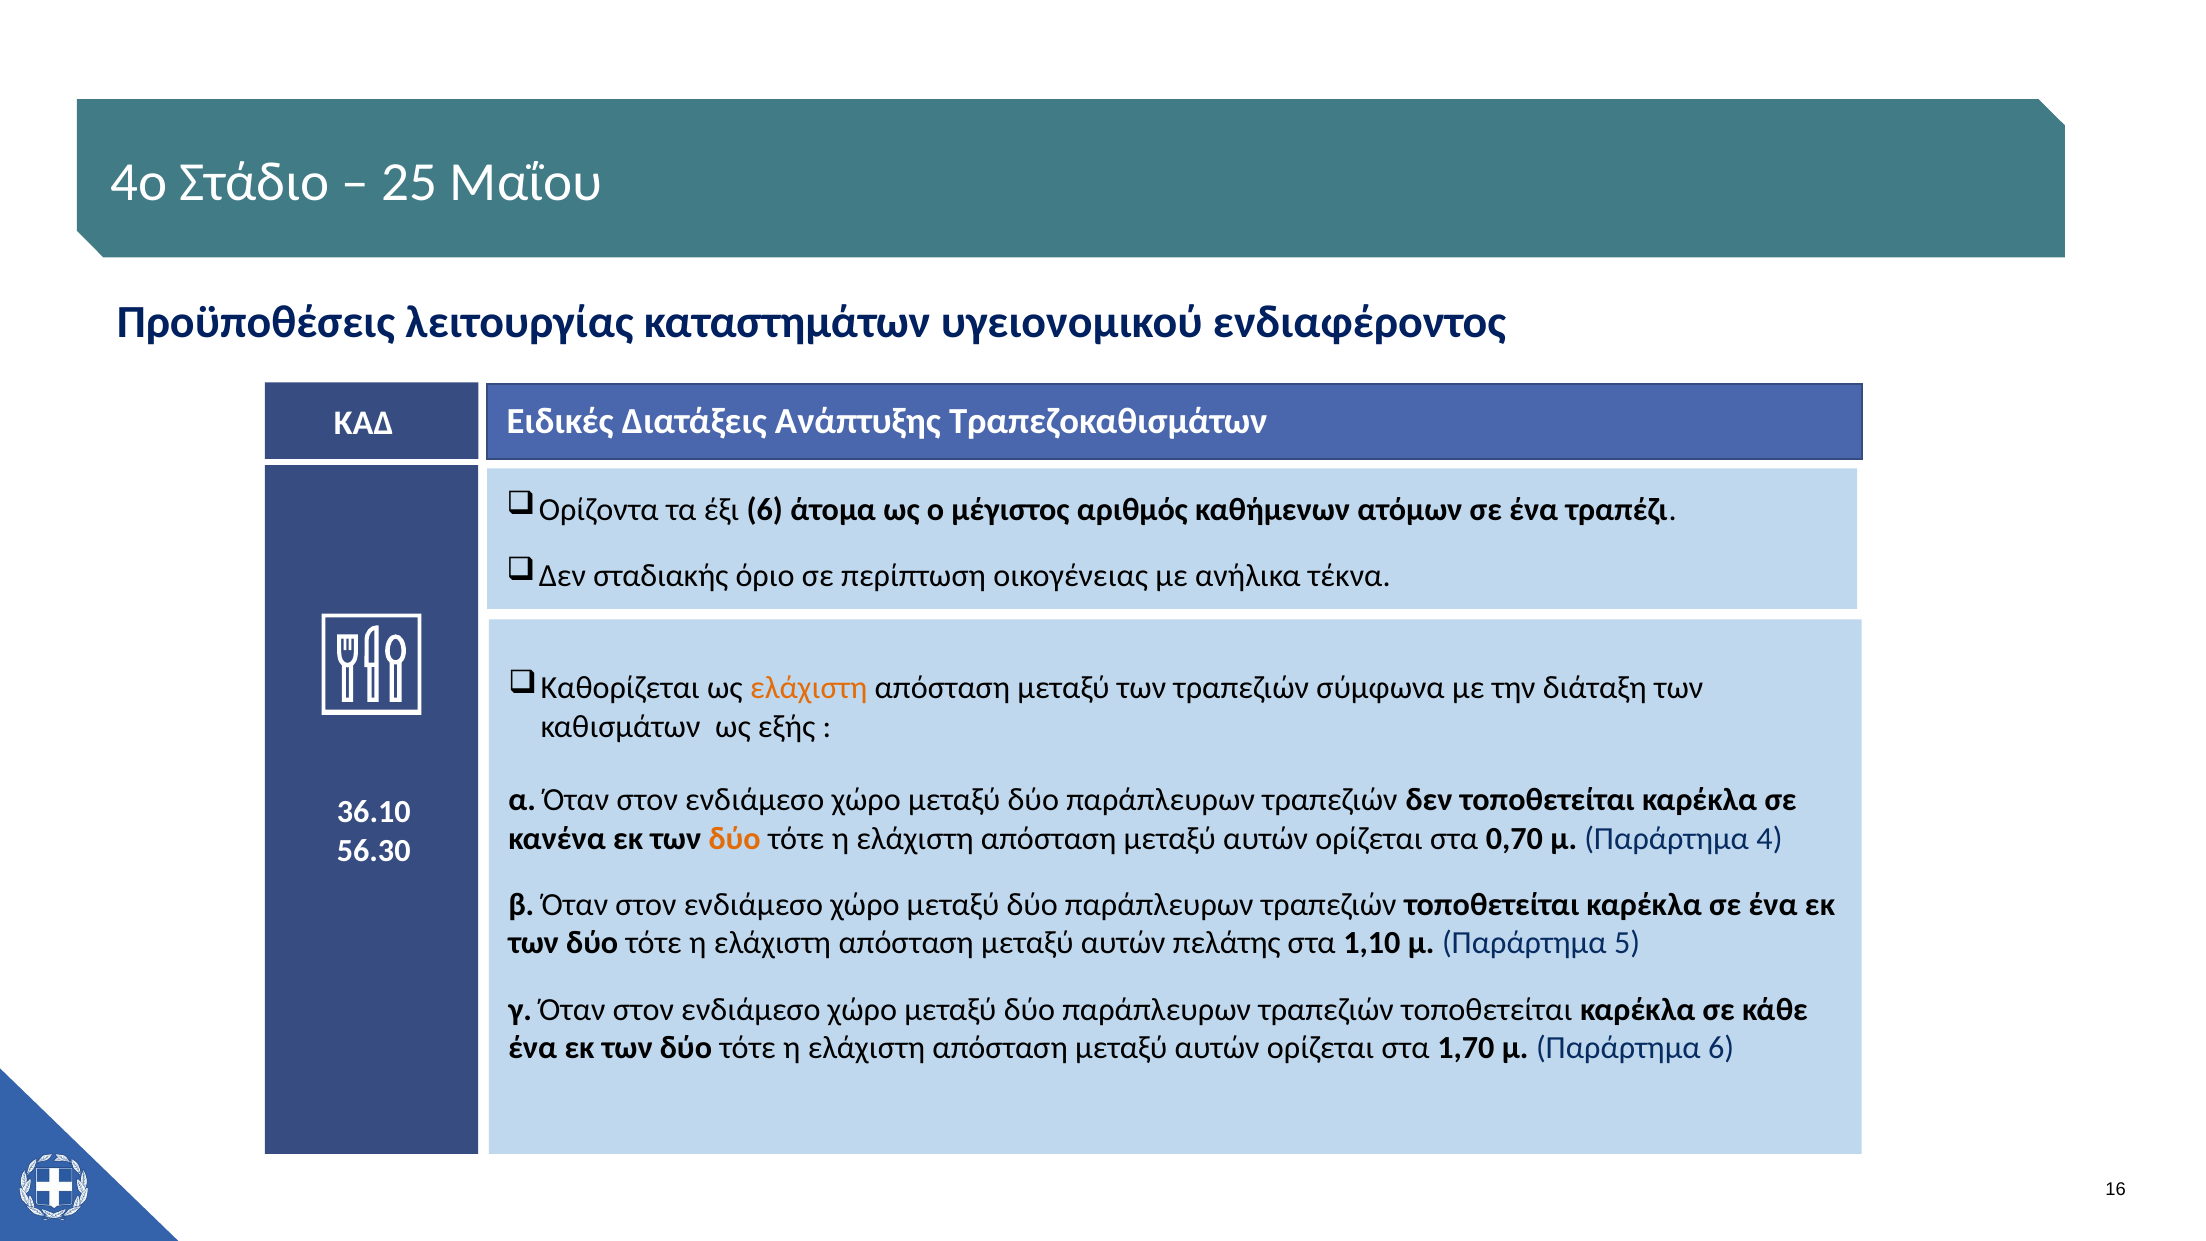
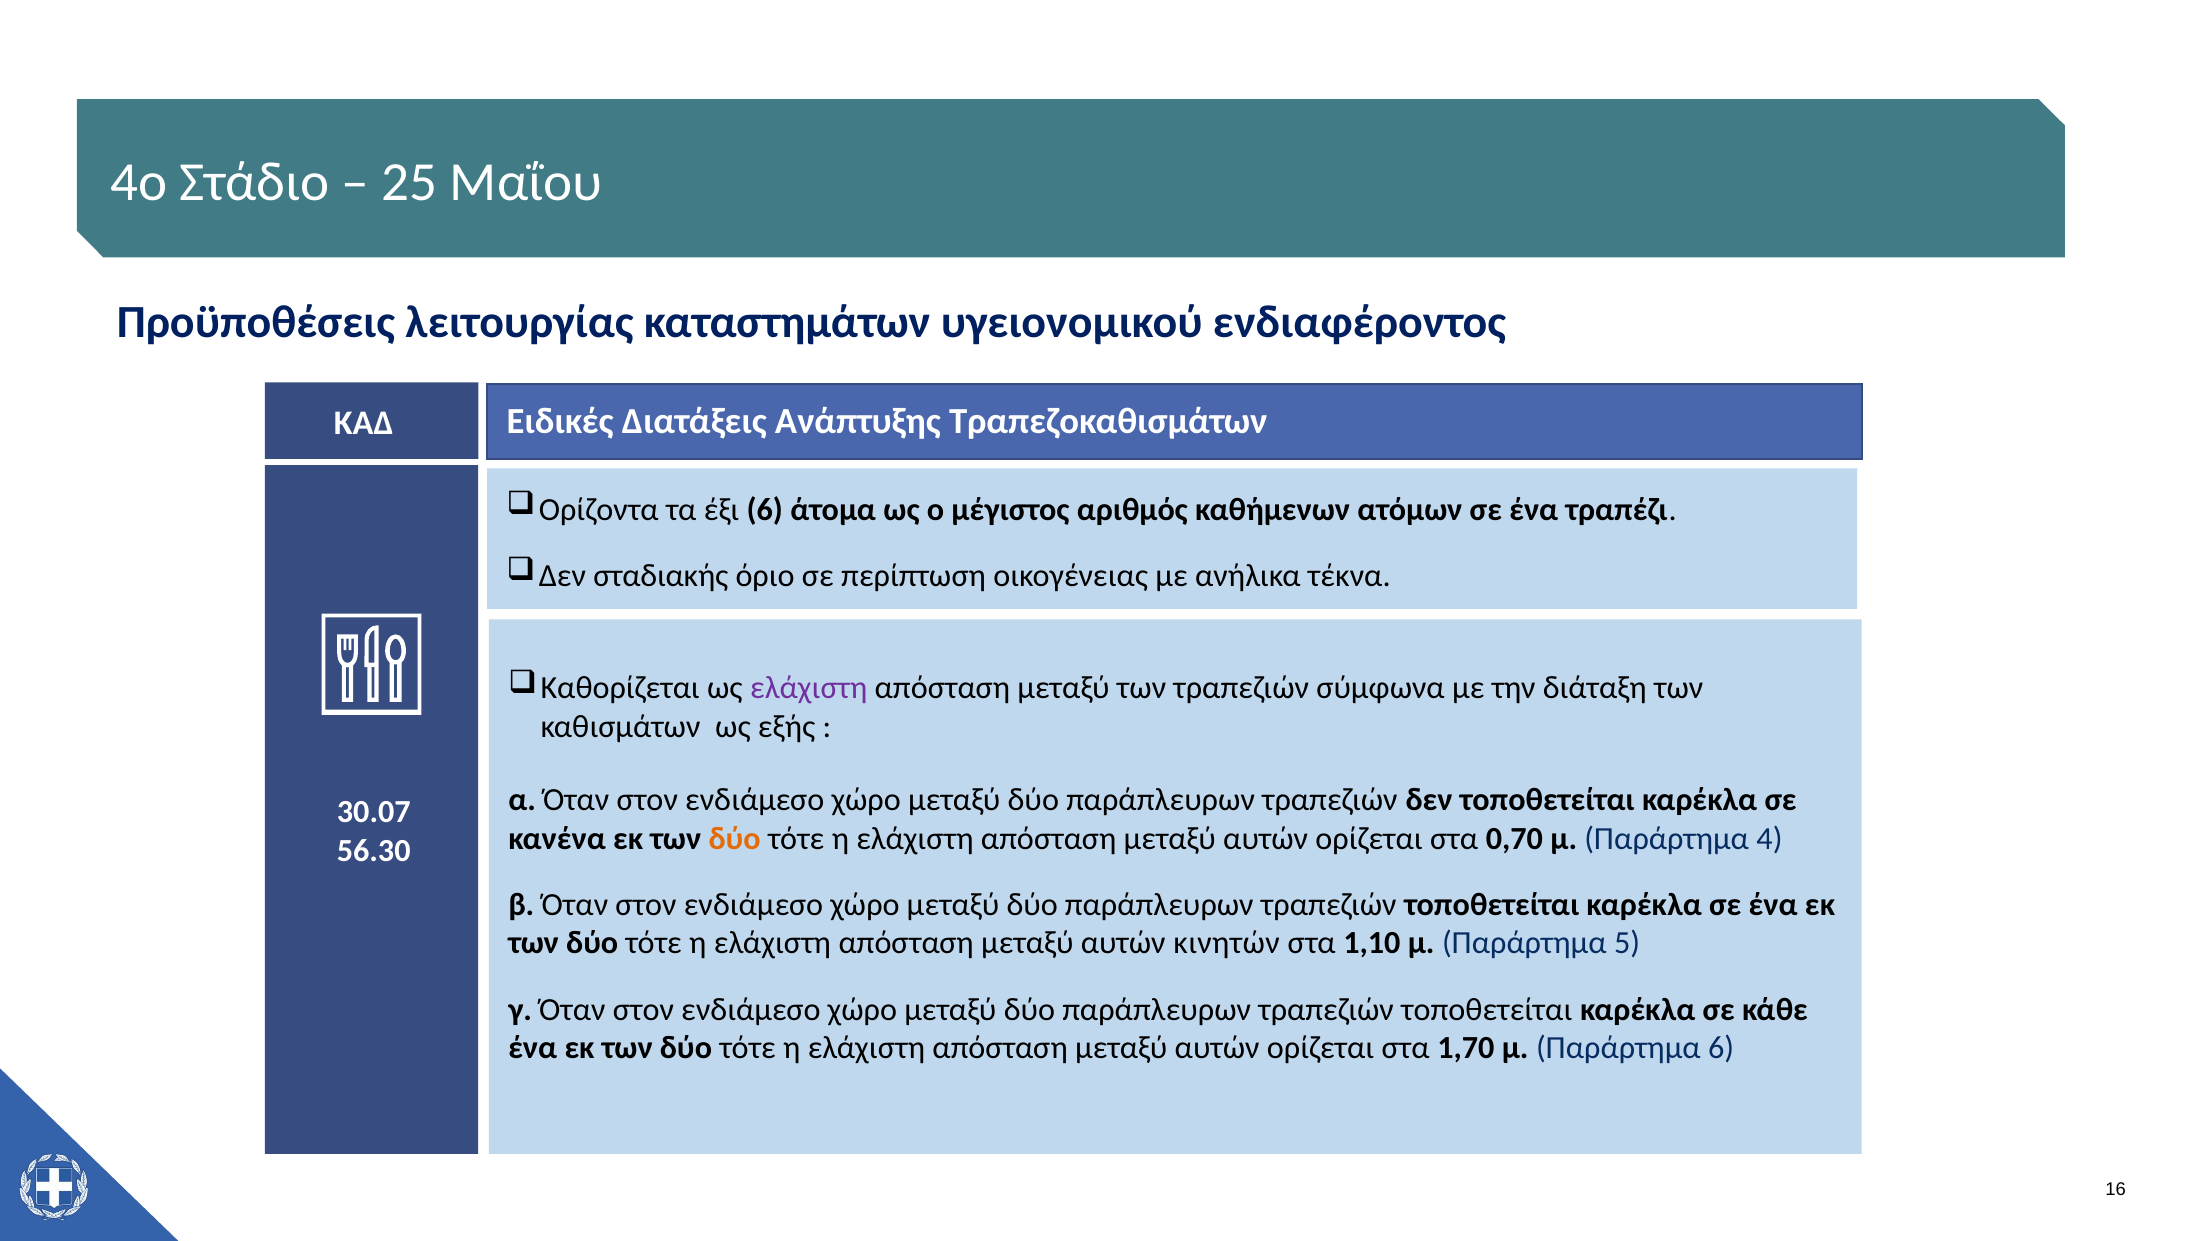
ελάχιστη at (809, 688) colour: orange -> purple
36.10: 36.10 -> 30.07
πελάτης: πελάτης -> κινητών
